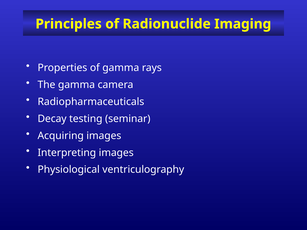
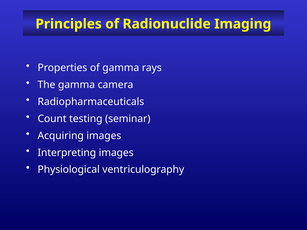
Decay: Decay -> Count
